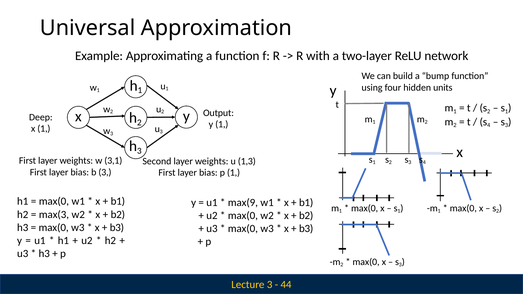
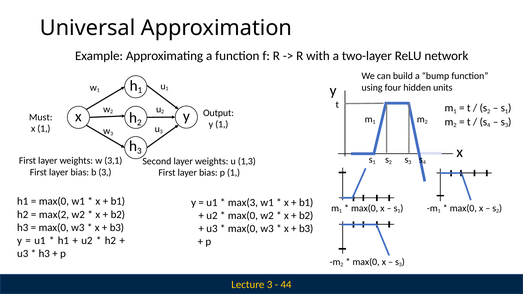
Deep: Deep -> Must
max(9: max(9 -> max(3
max(3: max(3 -> max(2
